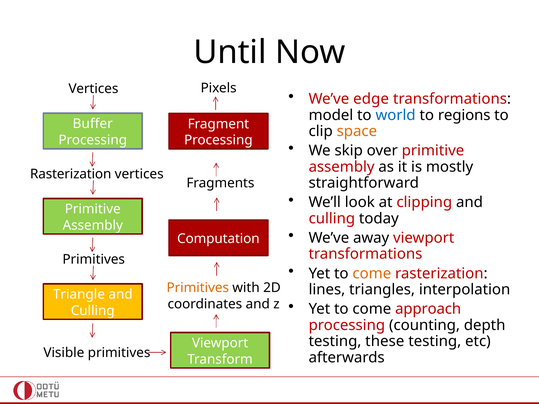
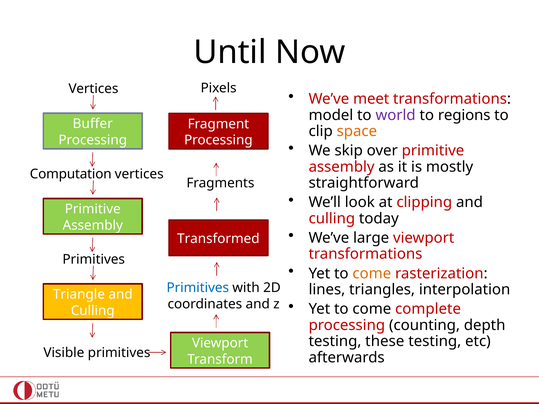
edge: edge -> meet
world colour: blue -> purple
Rasterization at (71, 174): Rasterization -> Computation
away: away -> large
Computation: Computation -> Transformed
Primitives at (198, 288) colour: orange -> blue
approach: approach -> complete
